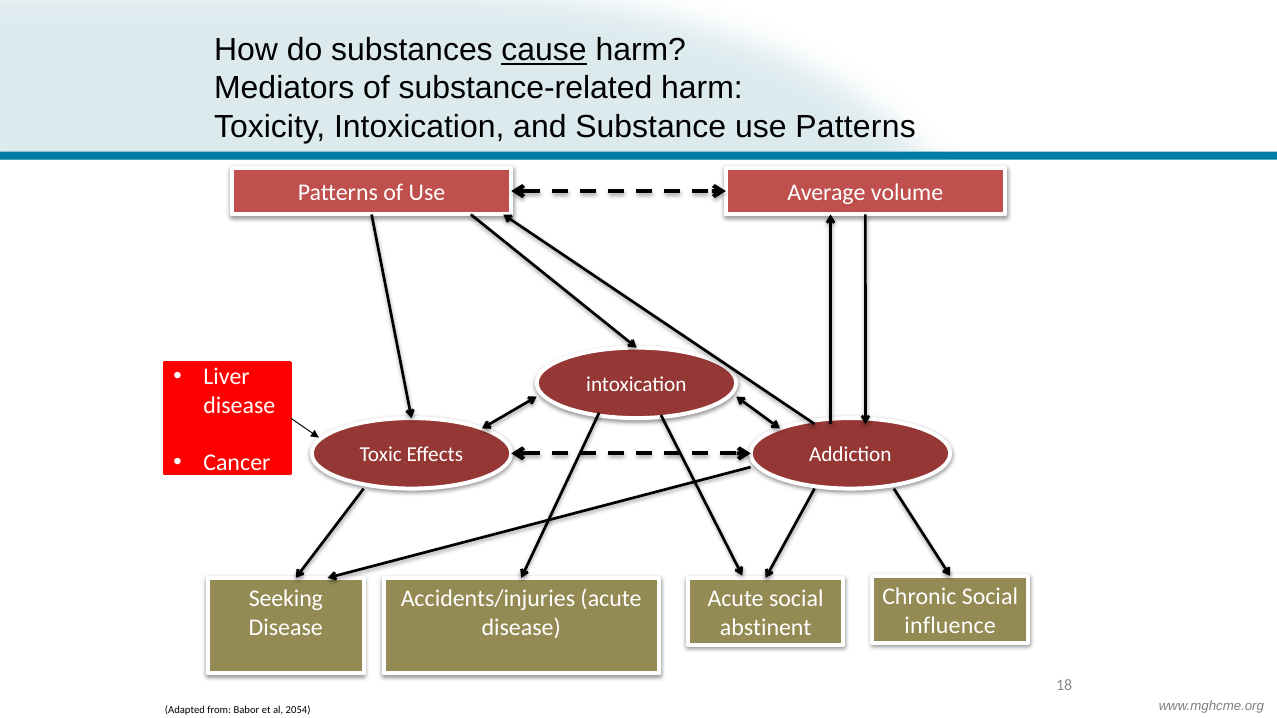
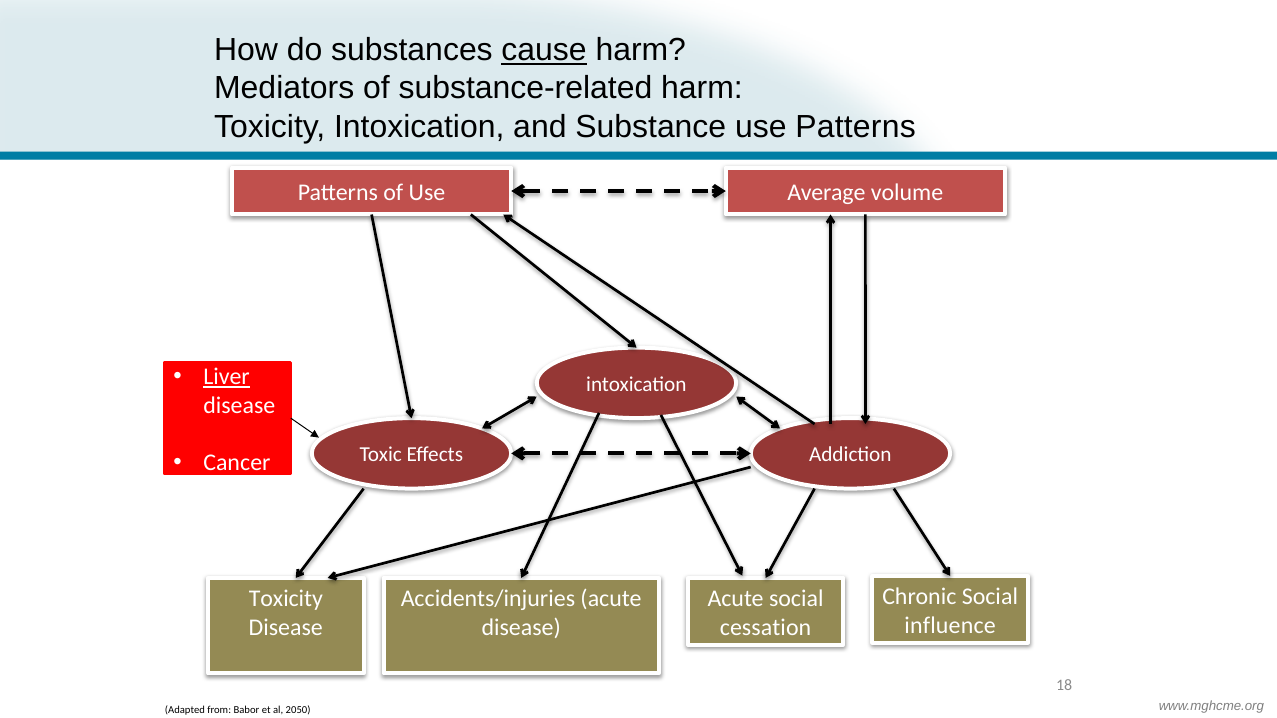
Liver underline: none -> present
Seeking at (286, 599): Seeking -> Toxicity
abstinent: abstinent -> cessation
2054: 2054 -> 2050
